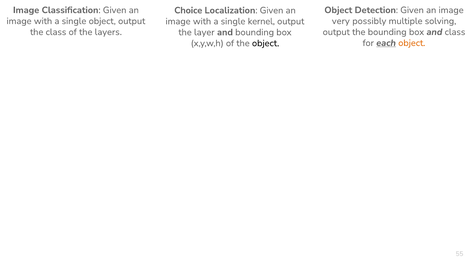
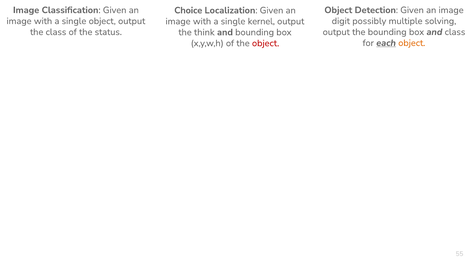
very: very -> digit
layers: layers -> status
layer: layer -> think
object at (266, 43) colour: black -> red
